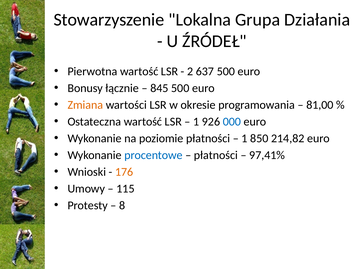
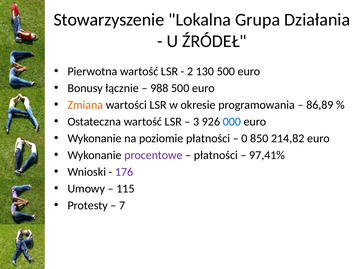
637: 637 -> 130
845: 845 -> 988
81,00: 81,00 -> 86,89
1 at (196, 122): 1 -> 3
1 at (245, 139): 1 -> 0
procentowe colour: blue -> purple
176 colour: orange -> purple
8: 8 -> 7
